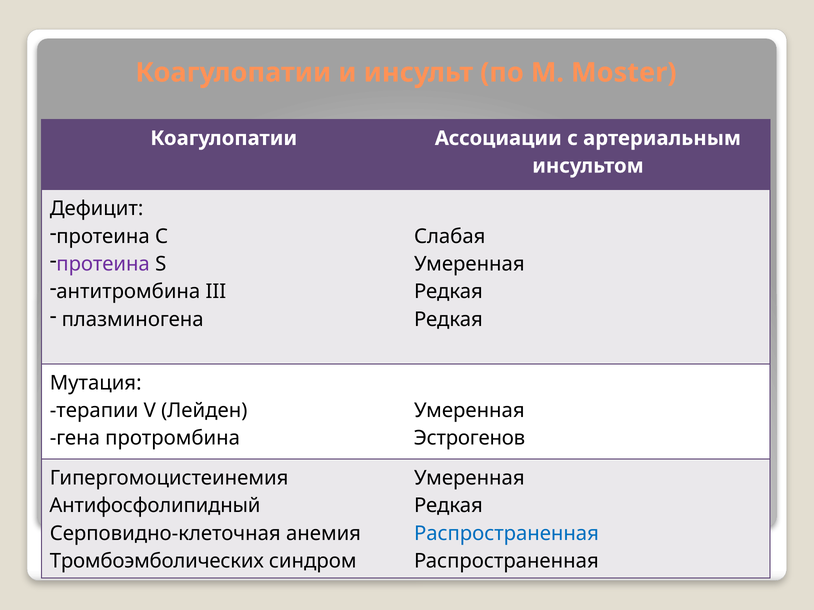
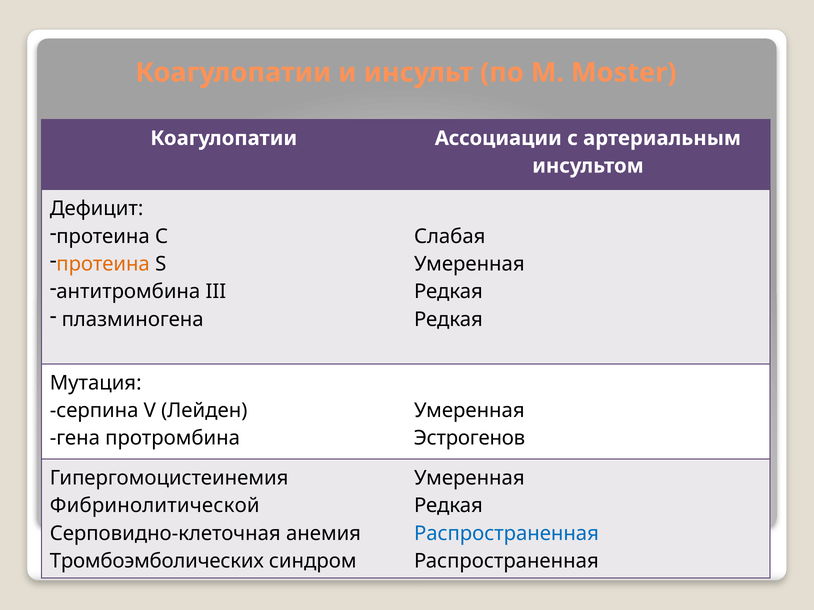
протеина at (103, 264) colour: purple -> orange
терапии: терапии -> серпина
Антифосфолипидный: Антифосфолипидный -> Фибринолитической
